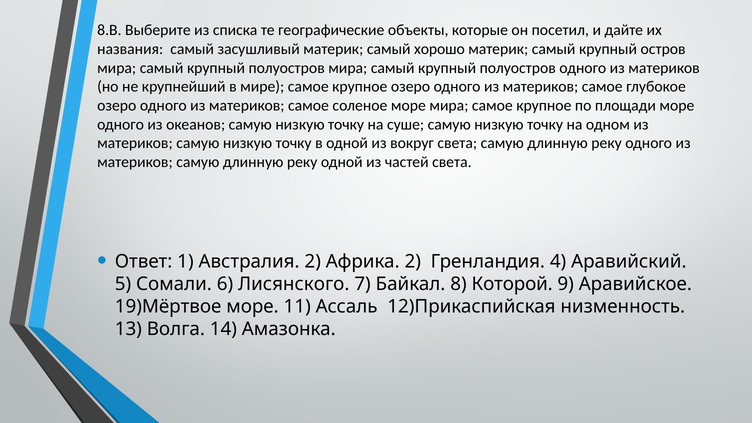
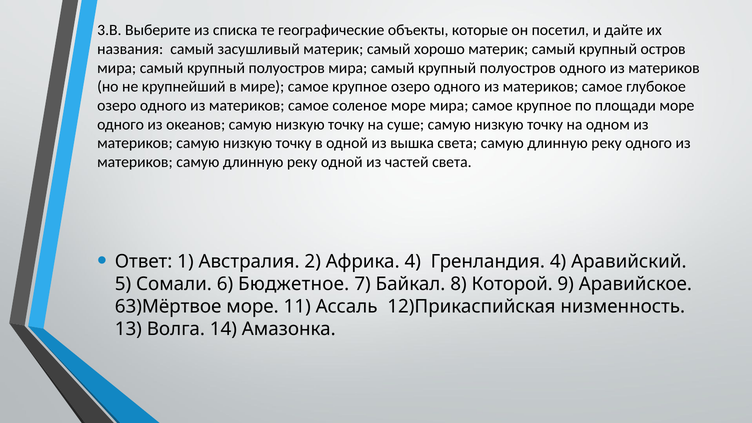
8.В: 8.В -> 3.В
вокруг: вокруг -> вышка
Африка 2: 2 -> 4
Лисянского: Лисянского -> Бюджетное
19)Мёртвое: 19)Мёртвое -> 63)Мёртвое
